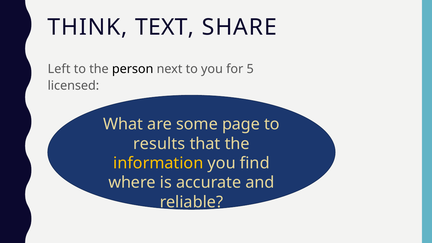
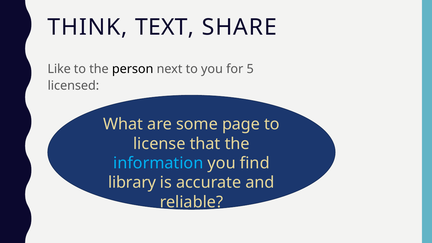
Left: Left -> Like
results: results -> license
information colour: yellow -> light blue
where: where -> library
